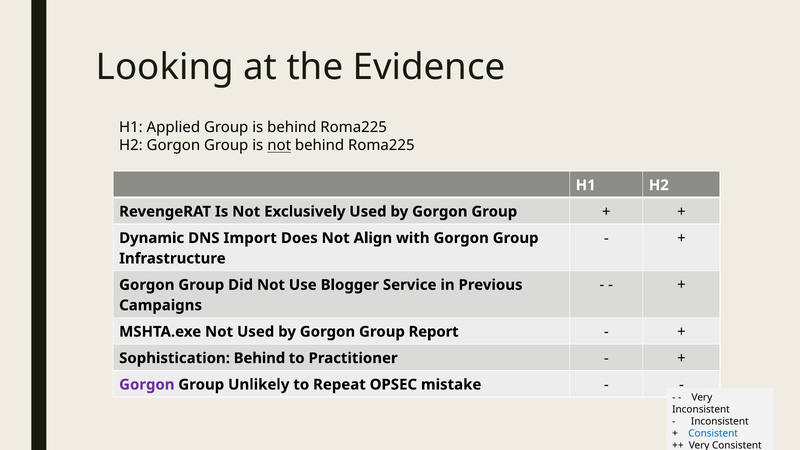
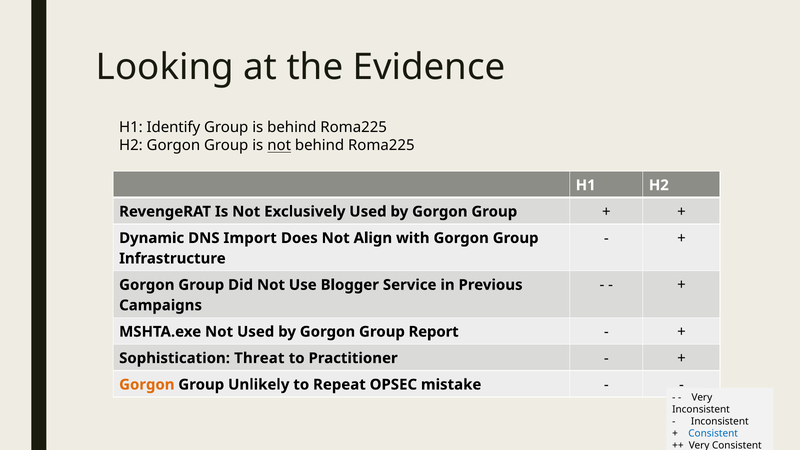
Applied: Applied -> Identify
Sophistication Behind: Behind -> Threat
Gorgon at (147, 385) colour: purple -> orange
